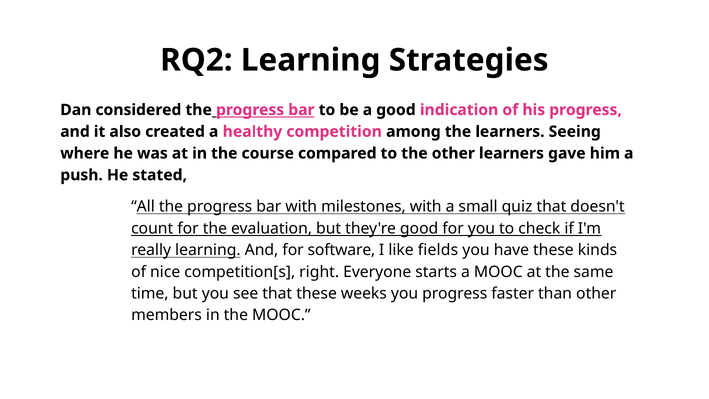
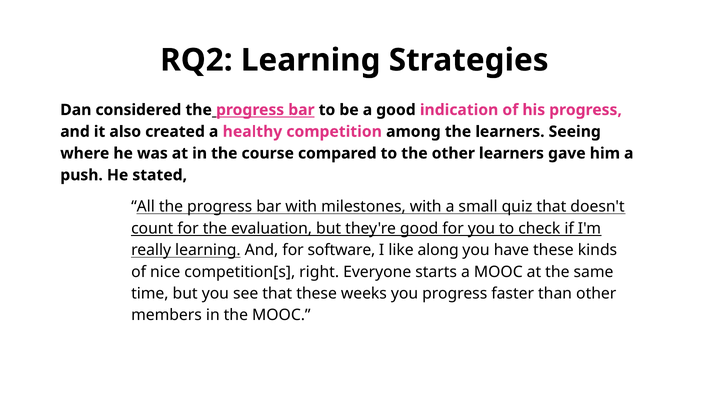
fields: fields -> along
